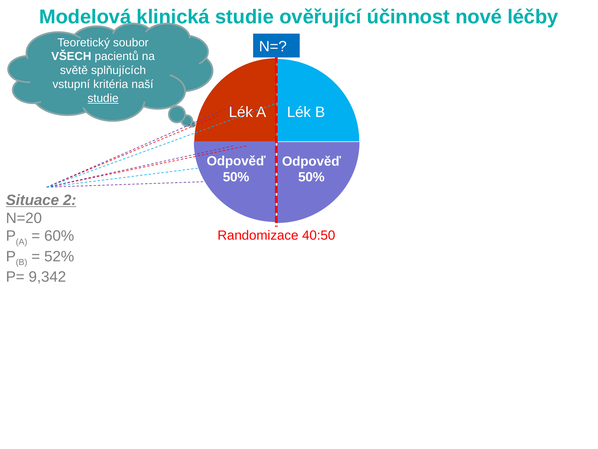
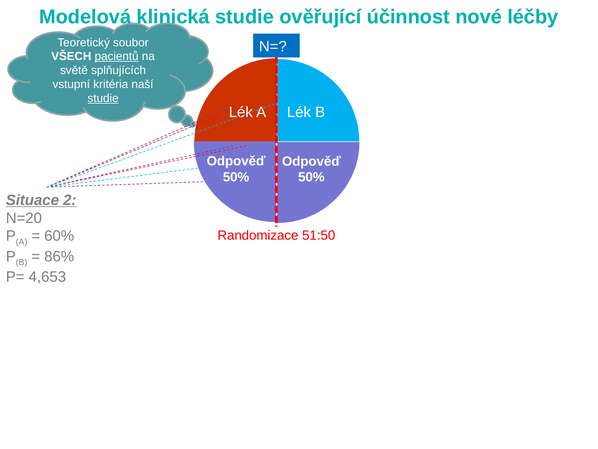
pacientů underline: none -> present
40:50: 40:50 -> 51:50
52%: 52% -> 86%
9,342: 9,342 -> 4,653
